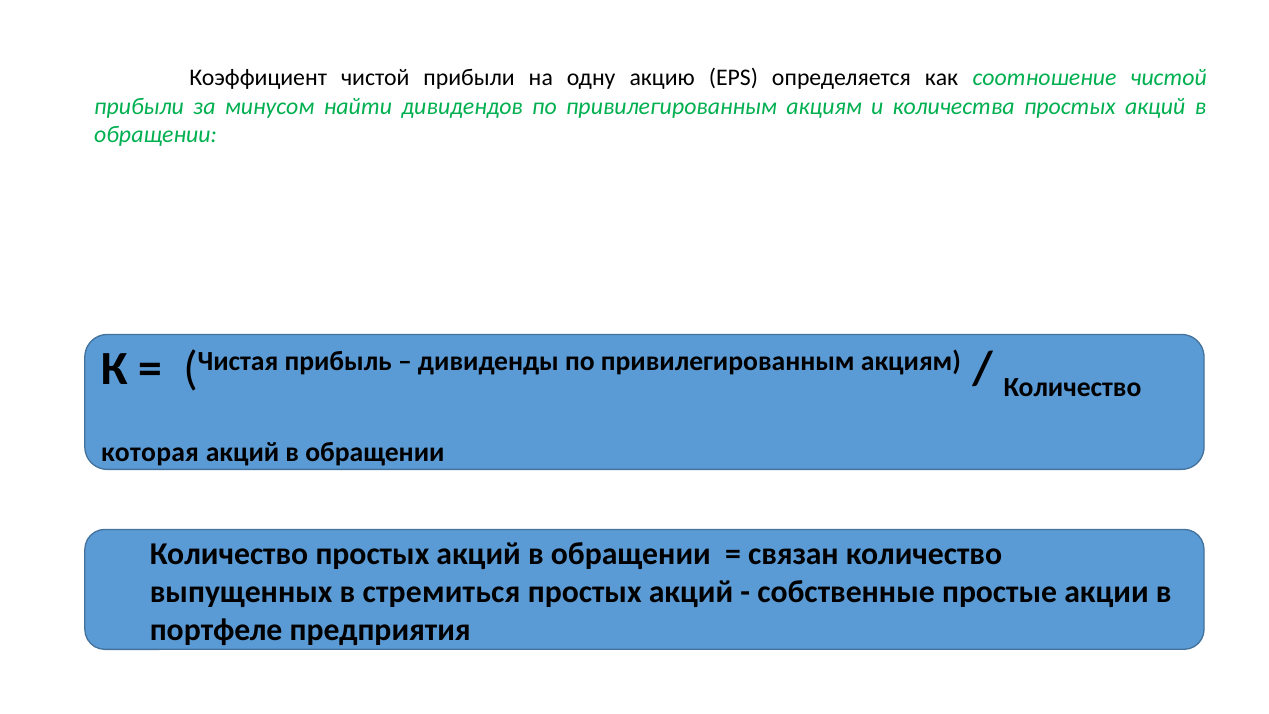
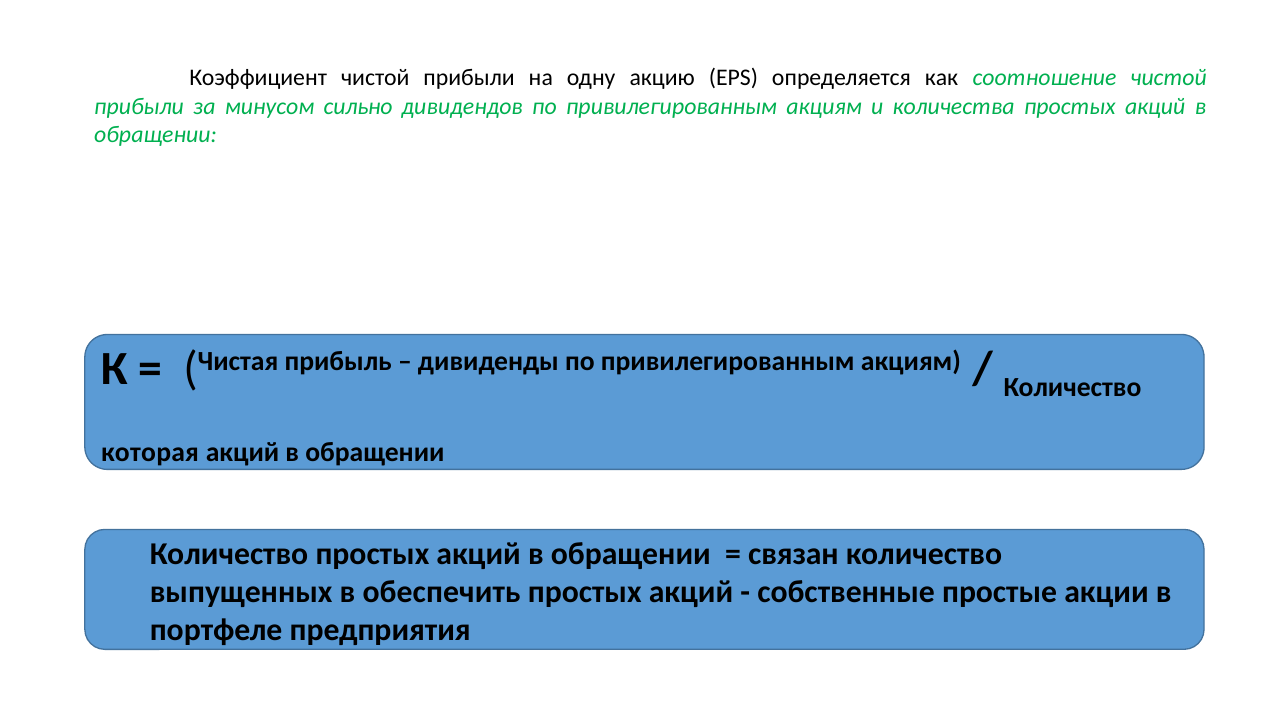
найти: найти -> сильно
стремиться: стремиться -> обеспечить
